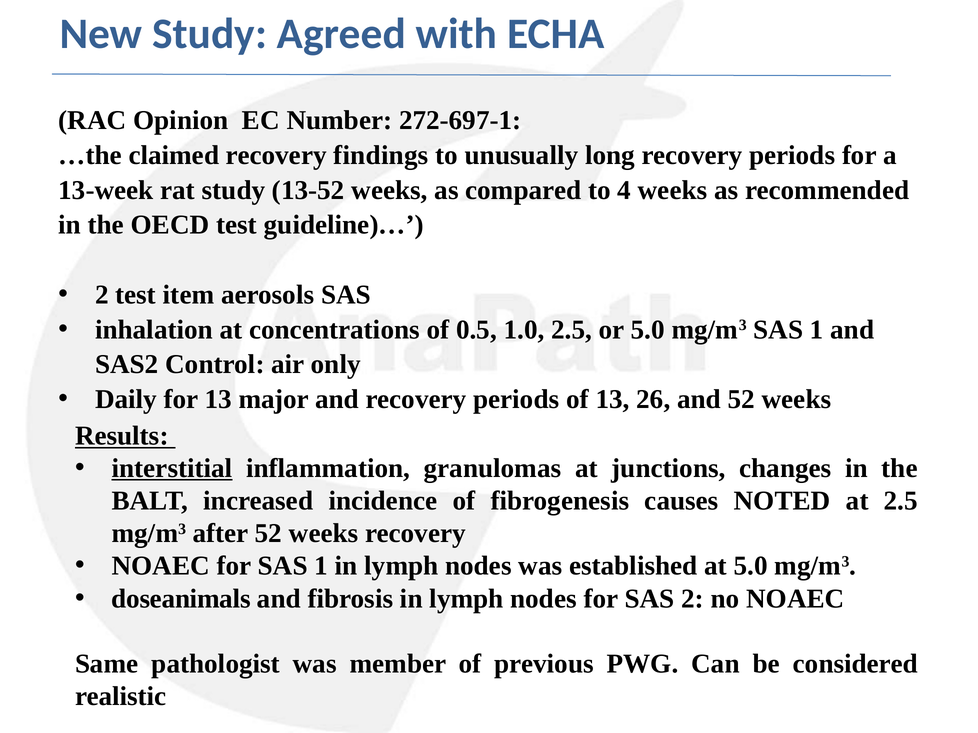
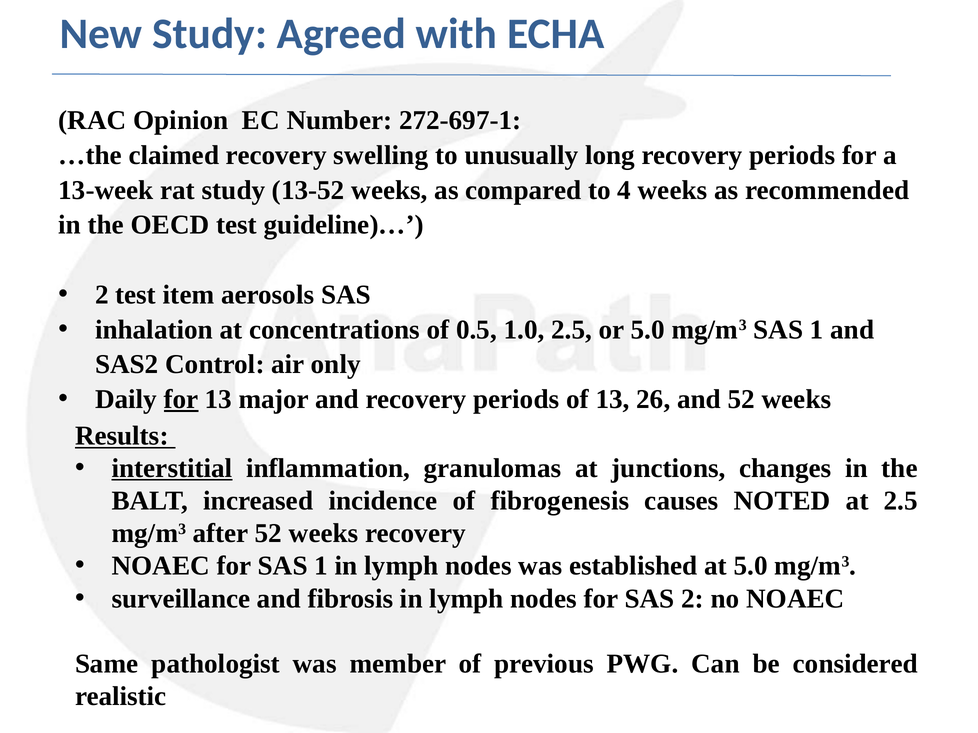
findings: findings -> swelling
for at (181, 400) underline: none -> present
doseanimals: doseanimals -> surveillance
